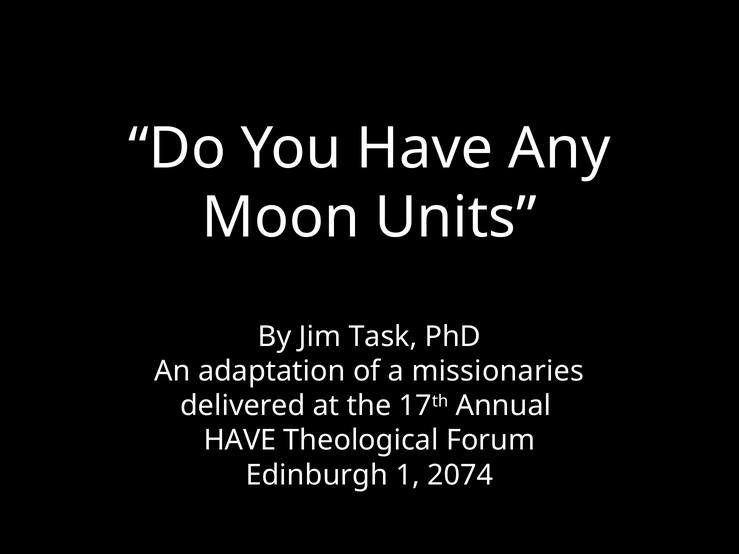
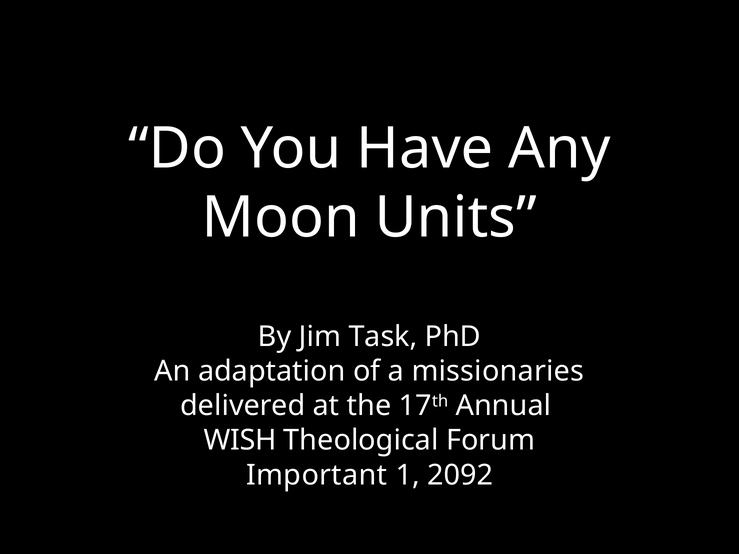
HAVE at (240, 441): HAVE -> WISH
Edinburgh: Edinburgh -> Important
2074: 2074 -> 2092
